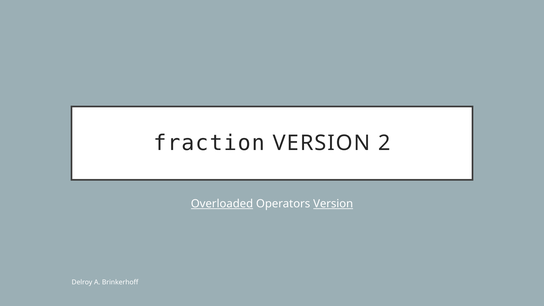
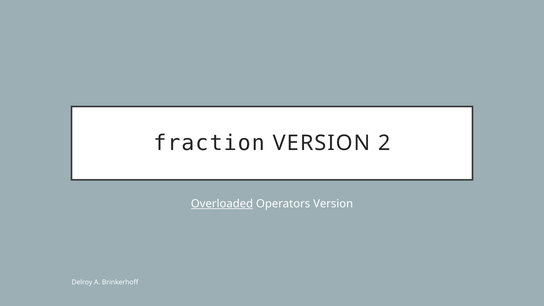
Version at (333, 204) underline: present -> none
